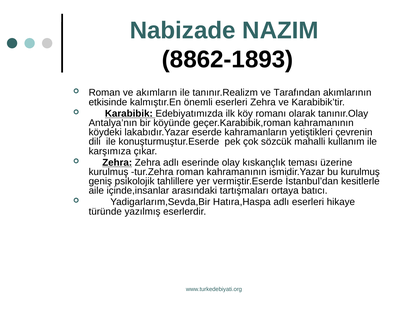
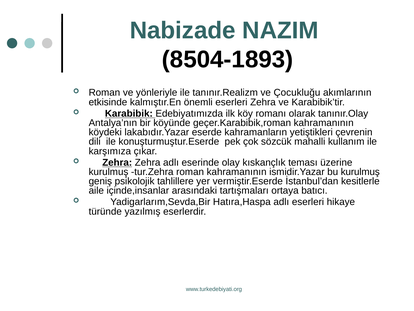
8862-1893: 8862-1893 -> 8504-1893
akımların: akımların -> yönleriyle
Tarafından: Tarafından -> Çocukluğu
